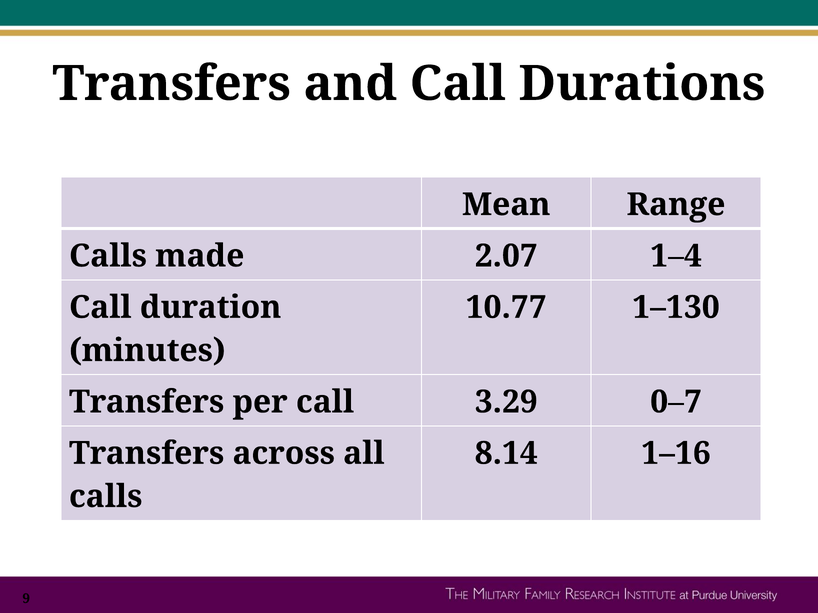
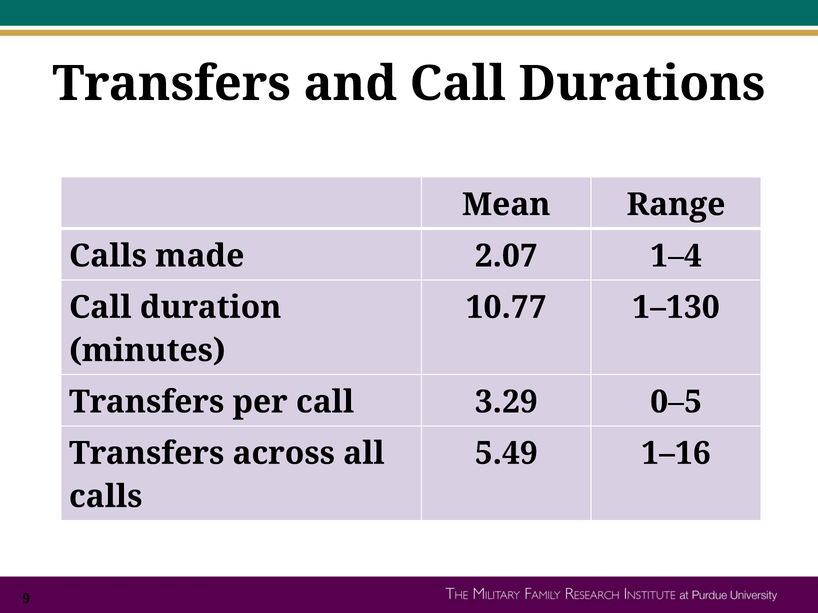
0–7: 0–7 -> 0–5
8.14: 8.14 -> 5.49
